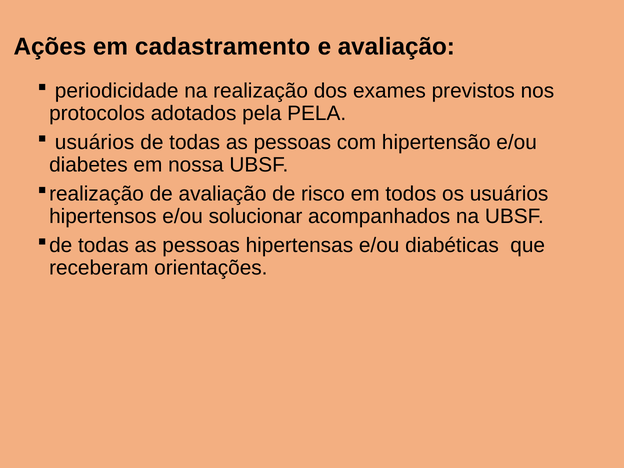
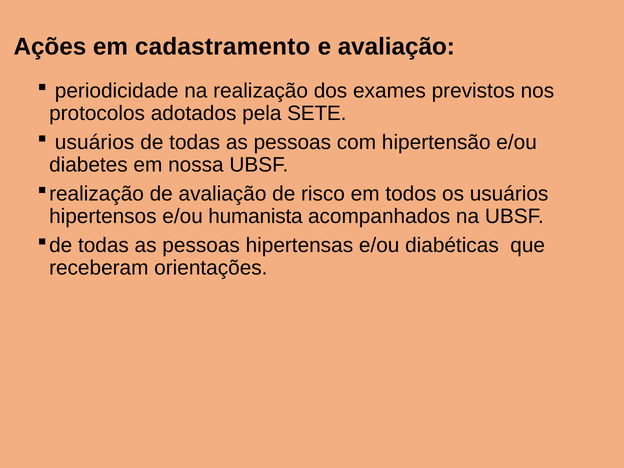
pela PELA: PELA -> SETE
solucionar: solucionar -> humanista
